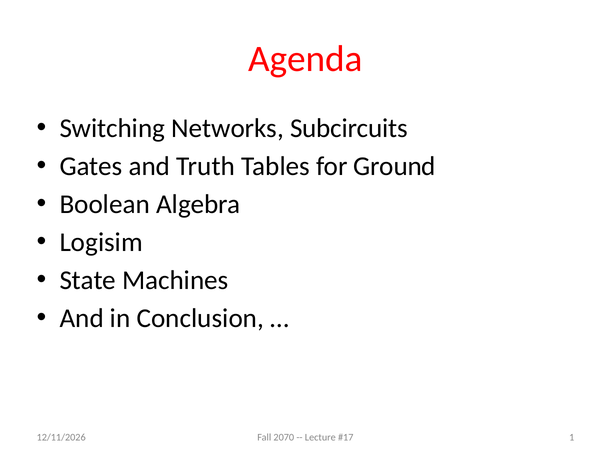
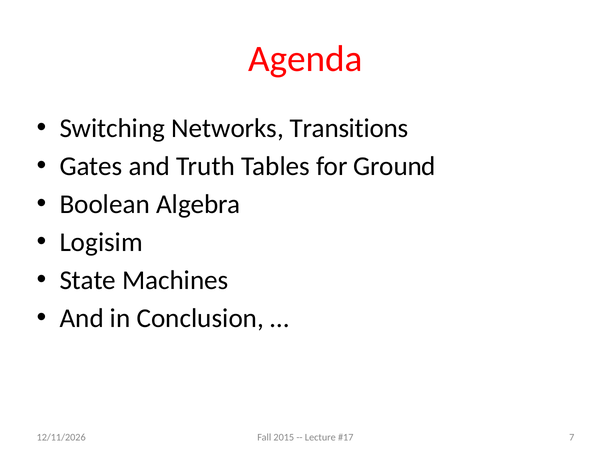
Subcircuits: Subcircuits -> Transitions
1: 1 -> 7
2070: 2070 -> 2015
